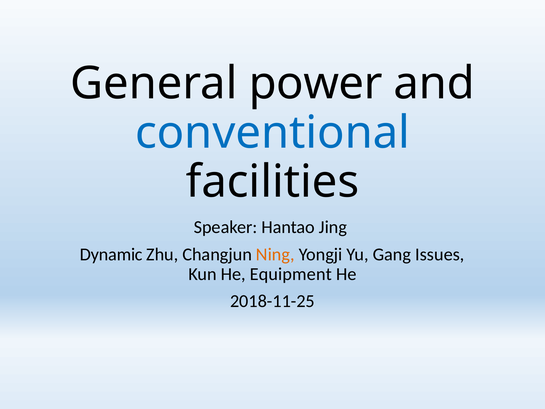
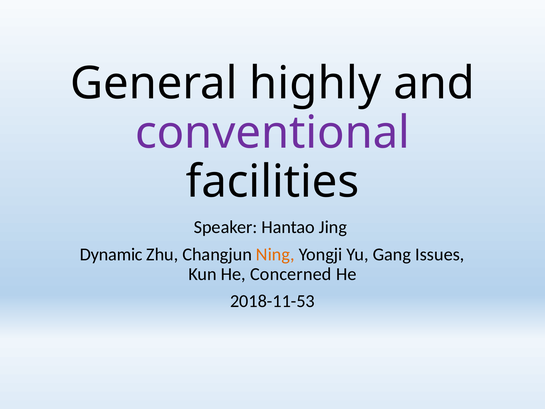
power: power -> highly
conventional colour: blue -> purple
Equipment: Equipment -> Concerned
2018-11-25: 2018-11-25 -> 2018-11-53
